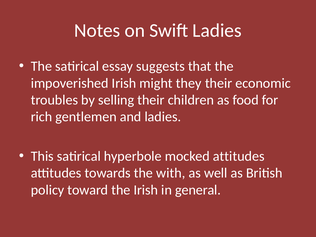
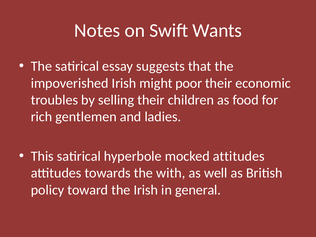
Swift Ladies: Ladies -> Wants
they: they -> poor
